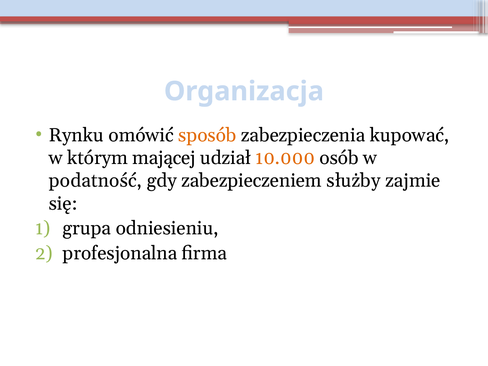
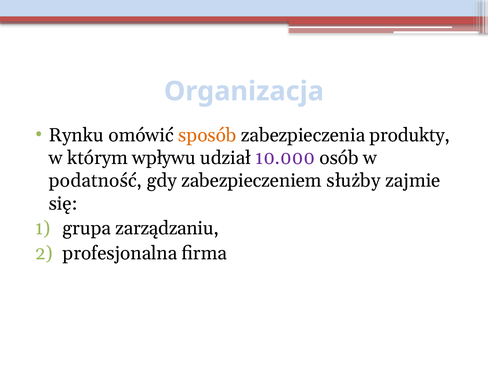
kupować: kupować -> produkty
mającej: mającej -> wpływu
10.000 colour: orange -> purple
odniesieniu: odniesieniu -> zarządzaniu
